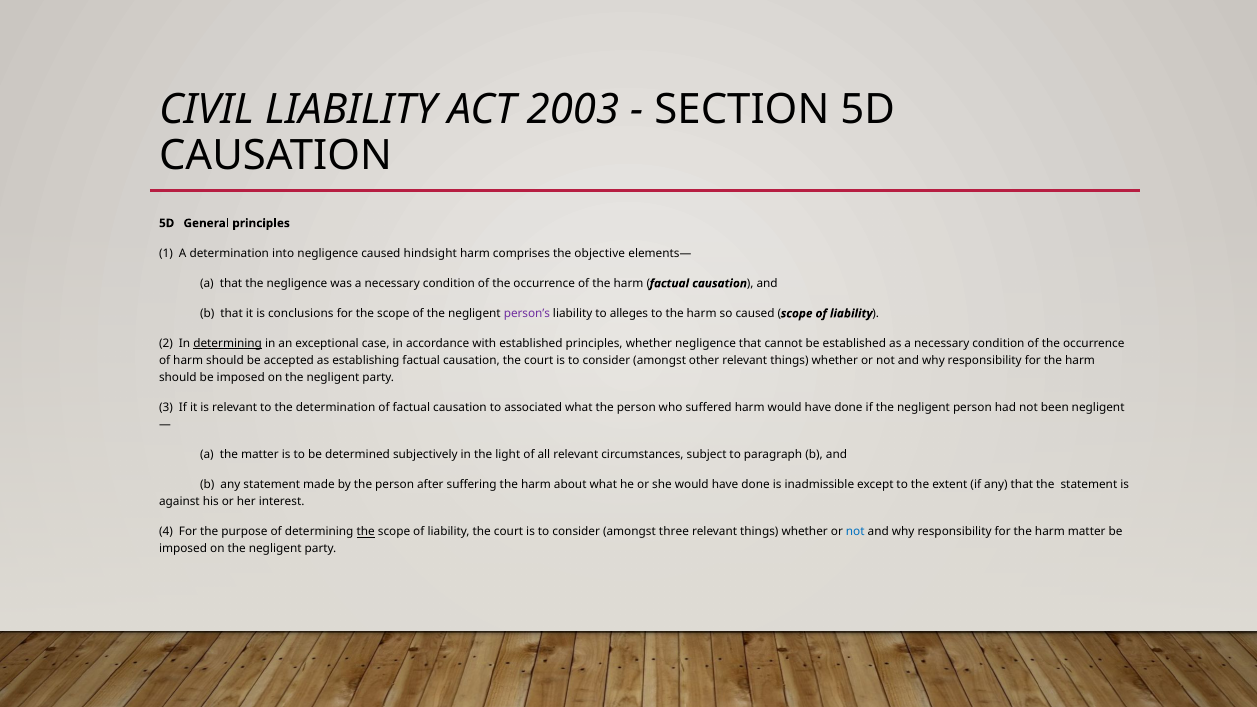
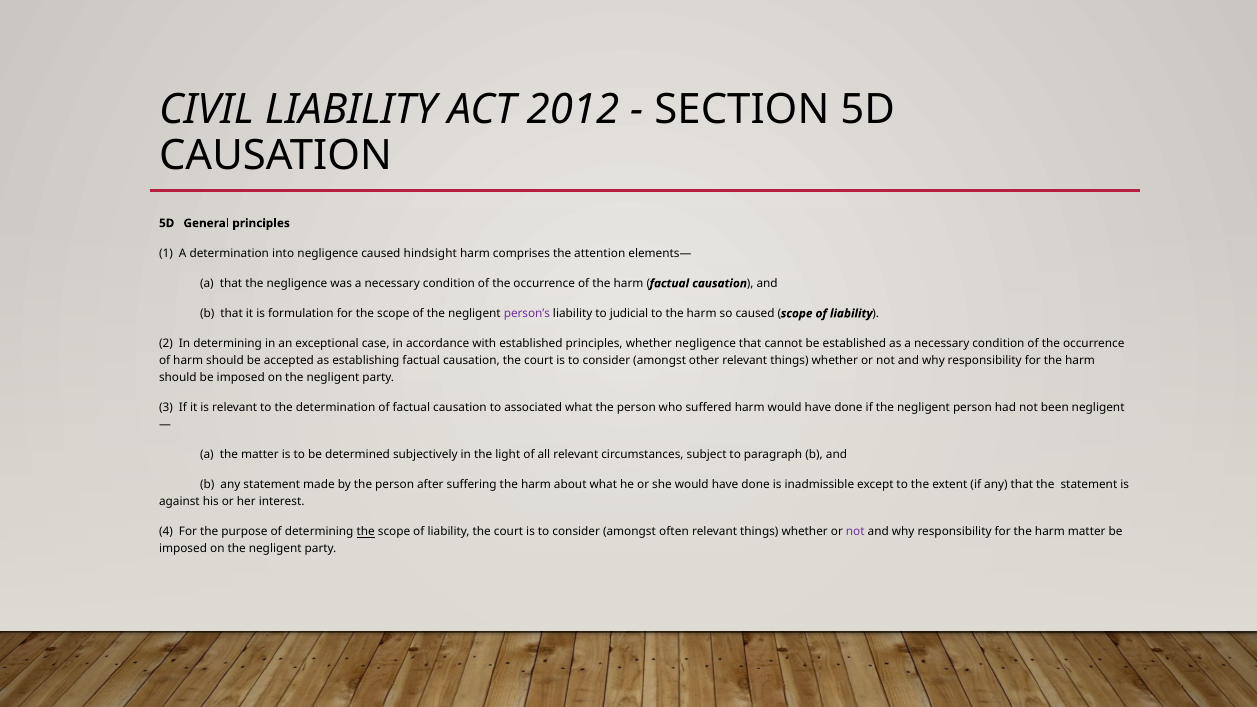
2003: 2003 -> 2012
objective: objective -> attention
conclusions: conclusions -> formulation
alleges: alleges -> judicial
determining at (228, 344) underline: present -> none
three: three -> often
not at (855, 532) colour: blue -> purple
